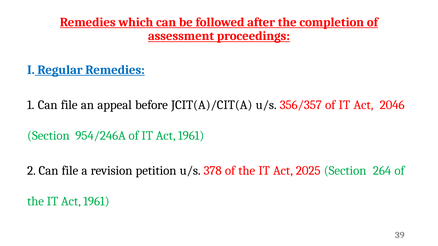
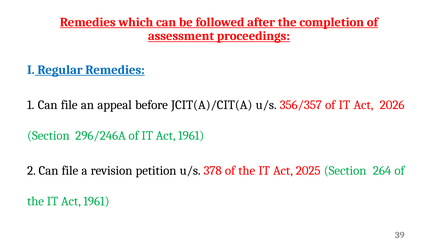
2046: 2046 -> 2026
954/246A: 954/246A -> 296/246A
